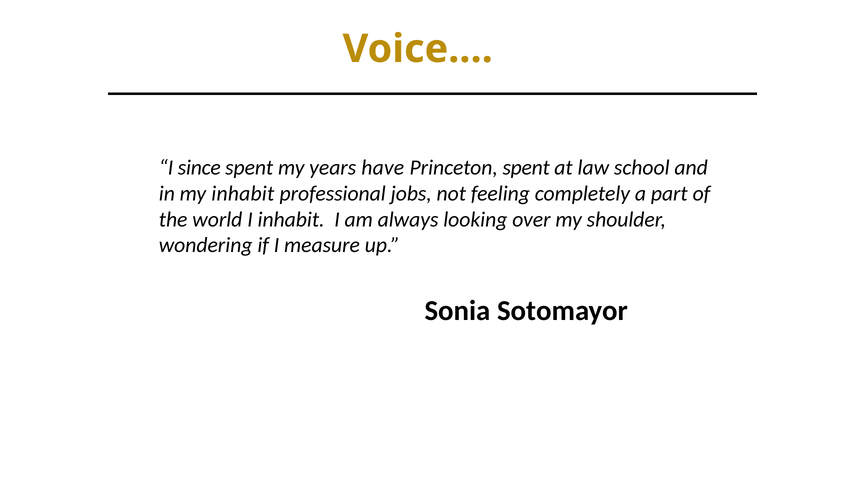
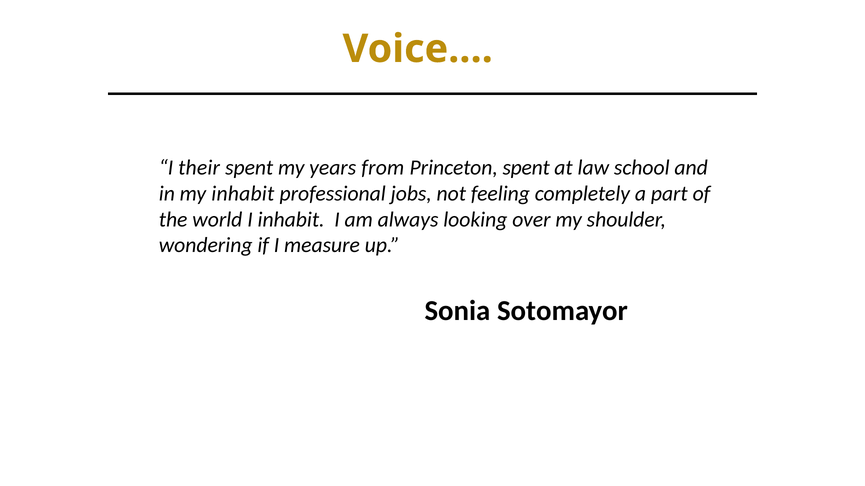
since: since -> their
have: have -> from
